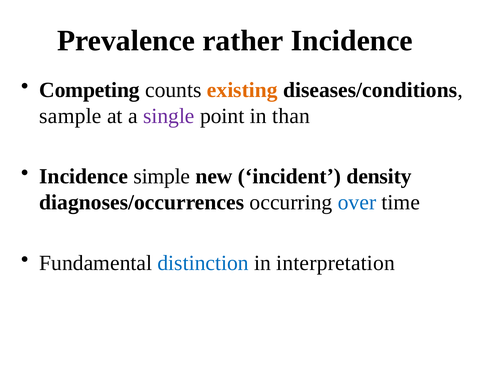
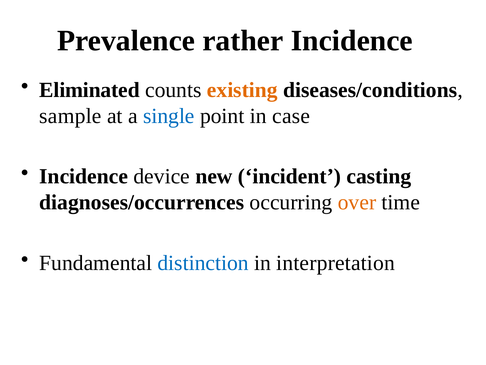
Competing: Competing -> Eliminated
single colour: purple -> blue
than: than -> case
simple: simple -> device
density: density -> casting
over colour: blue -> orange
